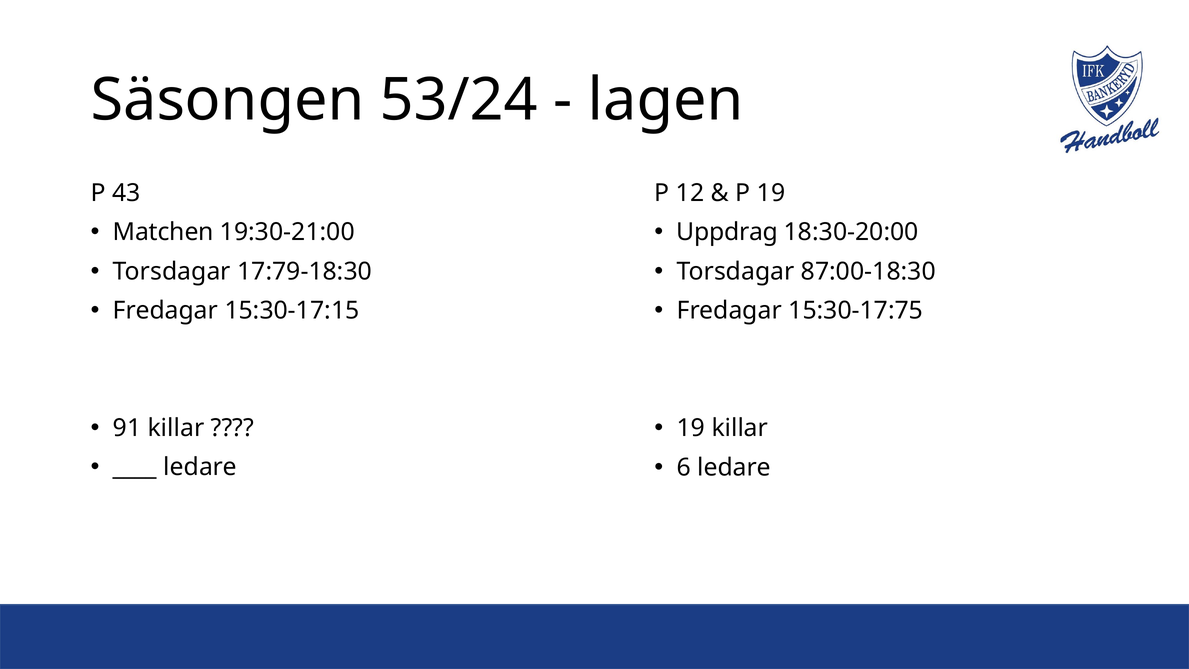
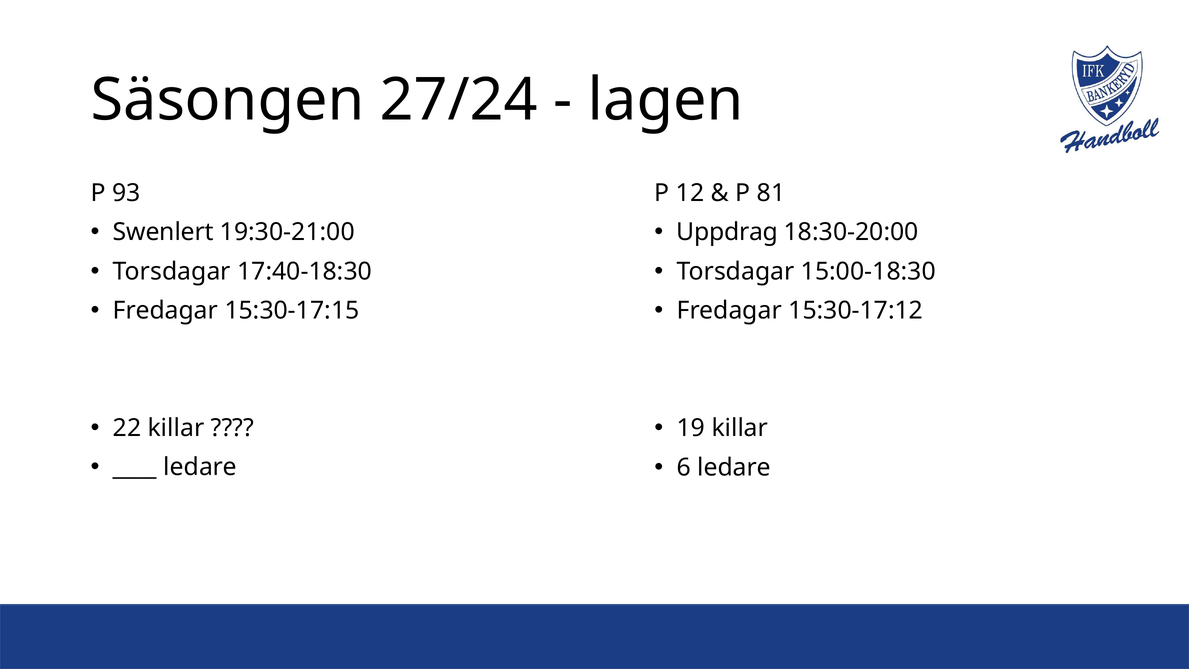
53/24: 53/24 -> 27/24
43: 43 -> 93
P 19: 19 -> 81
Matchen: Matchen -> Swenlert
17:79-18:30: 17:79-18:30 -> 17:40-18:30
87:00-18:30: 87:00-18:30 -> 15:00-18:30
15:30-17:75: 15:30-17:75 -> 15:30-17:12
91: 91 -> 22
